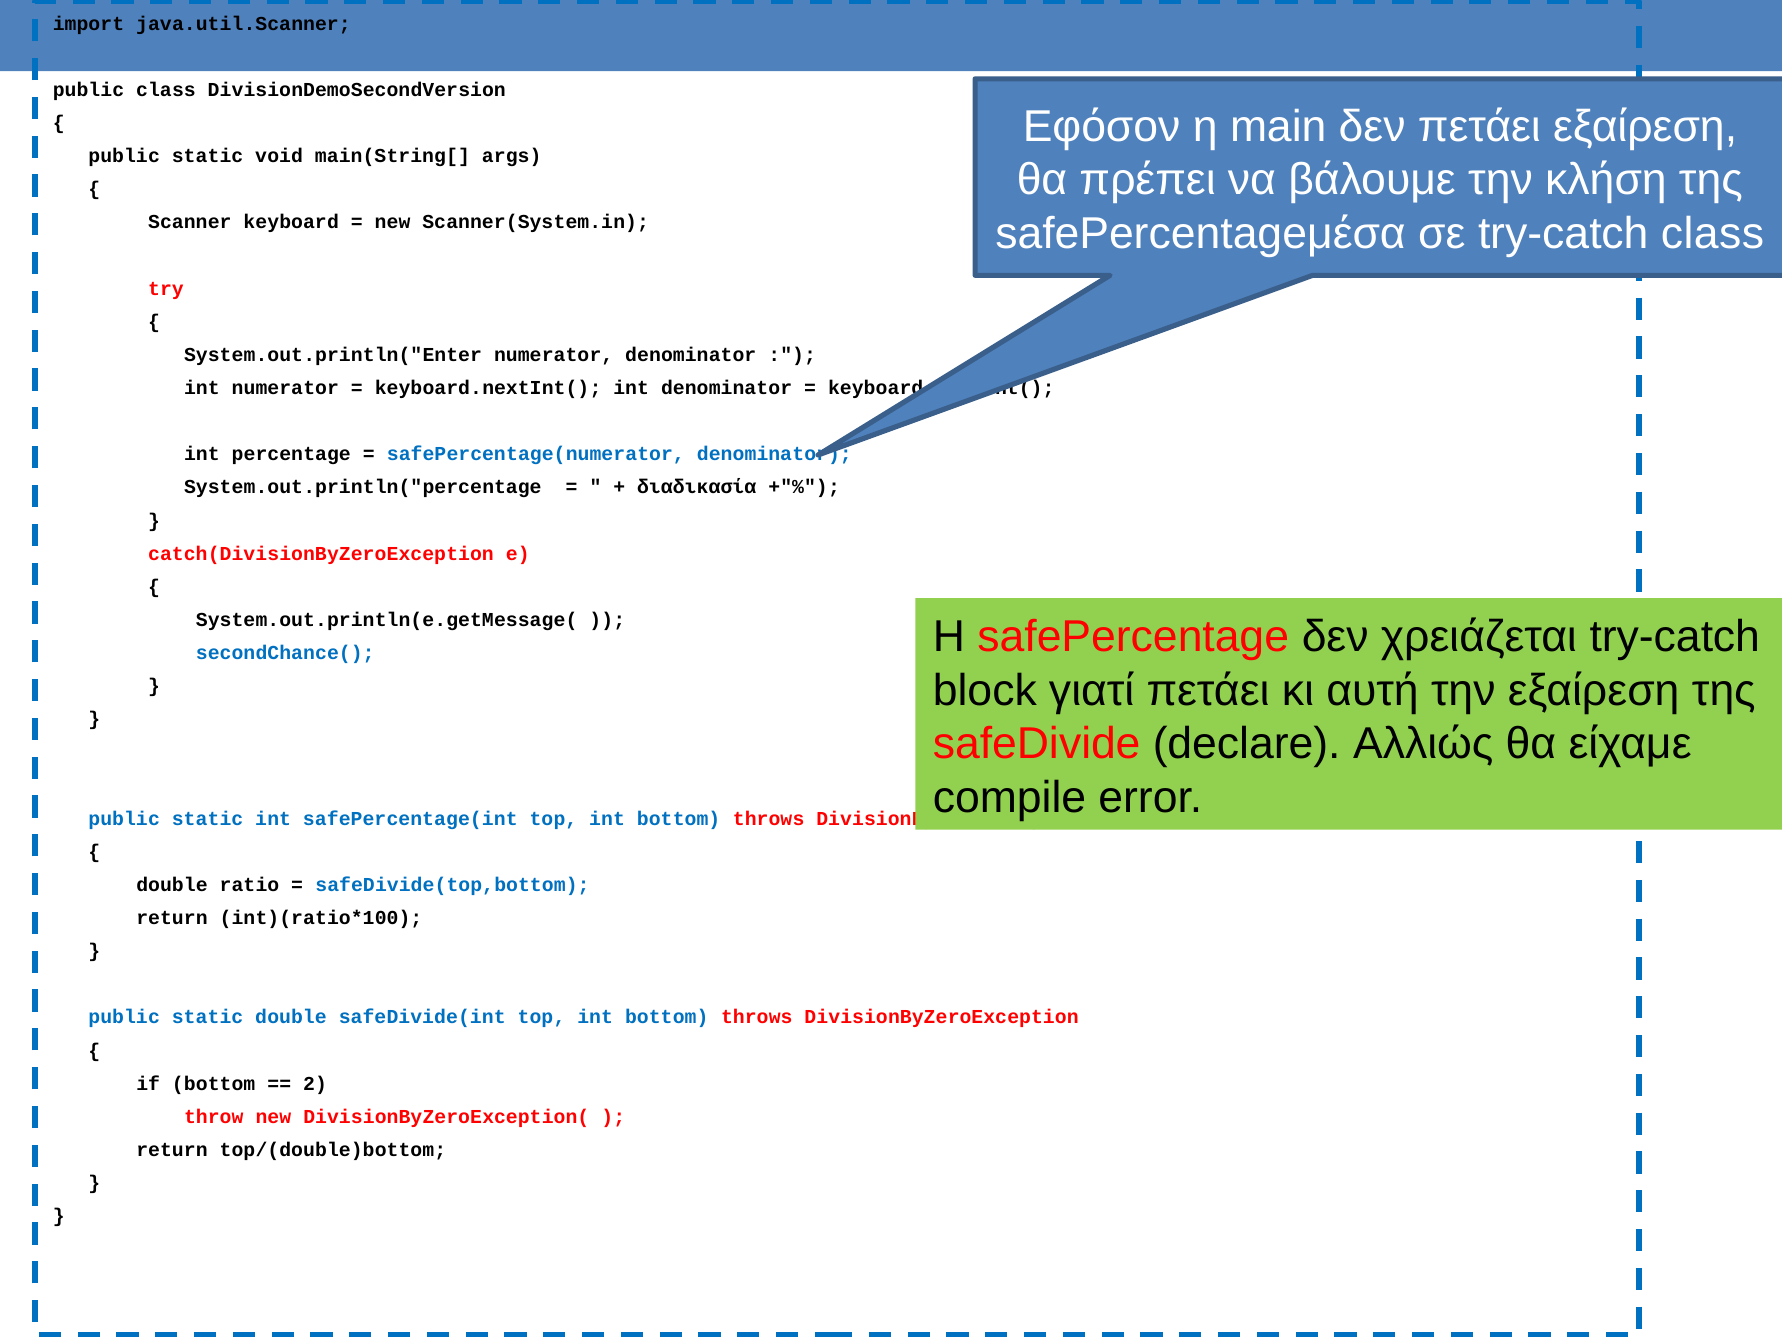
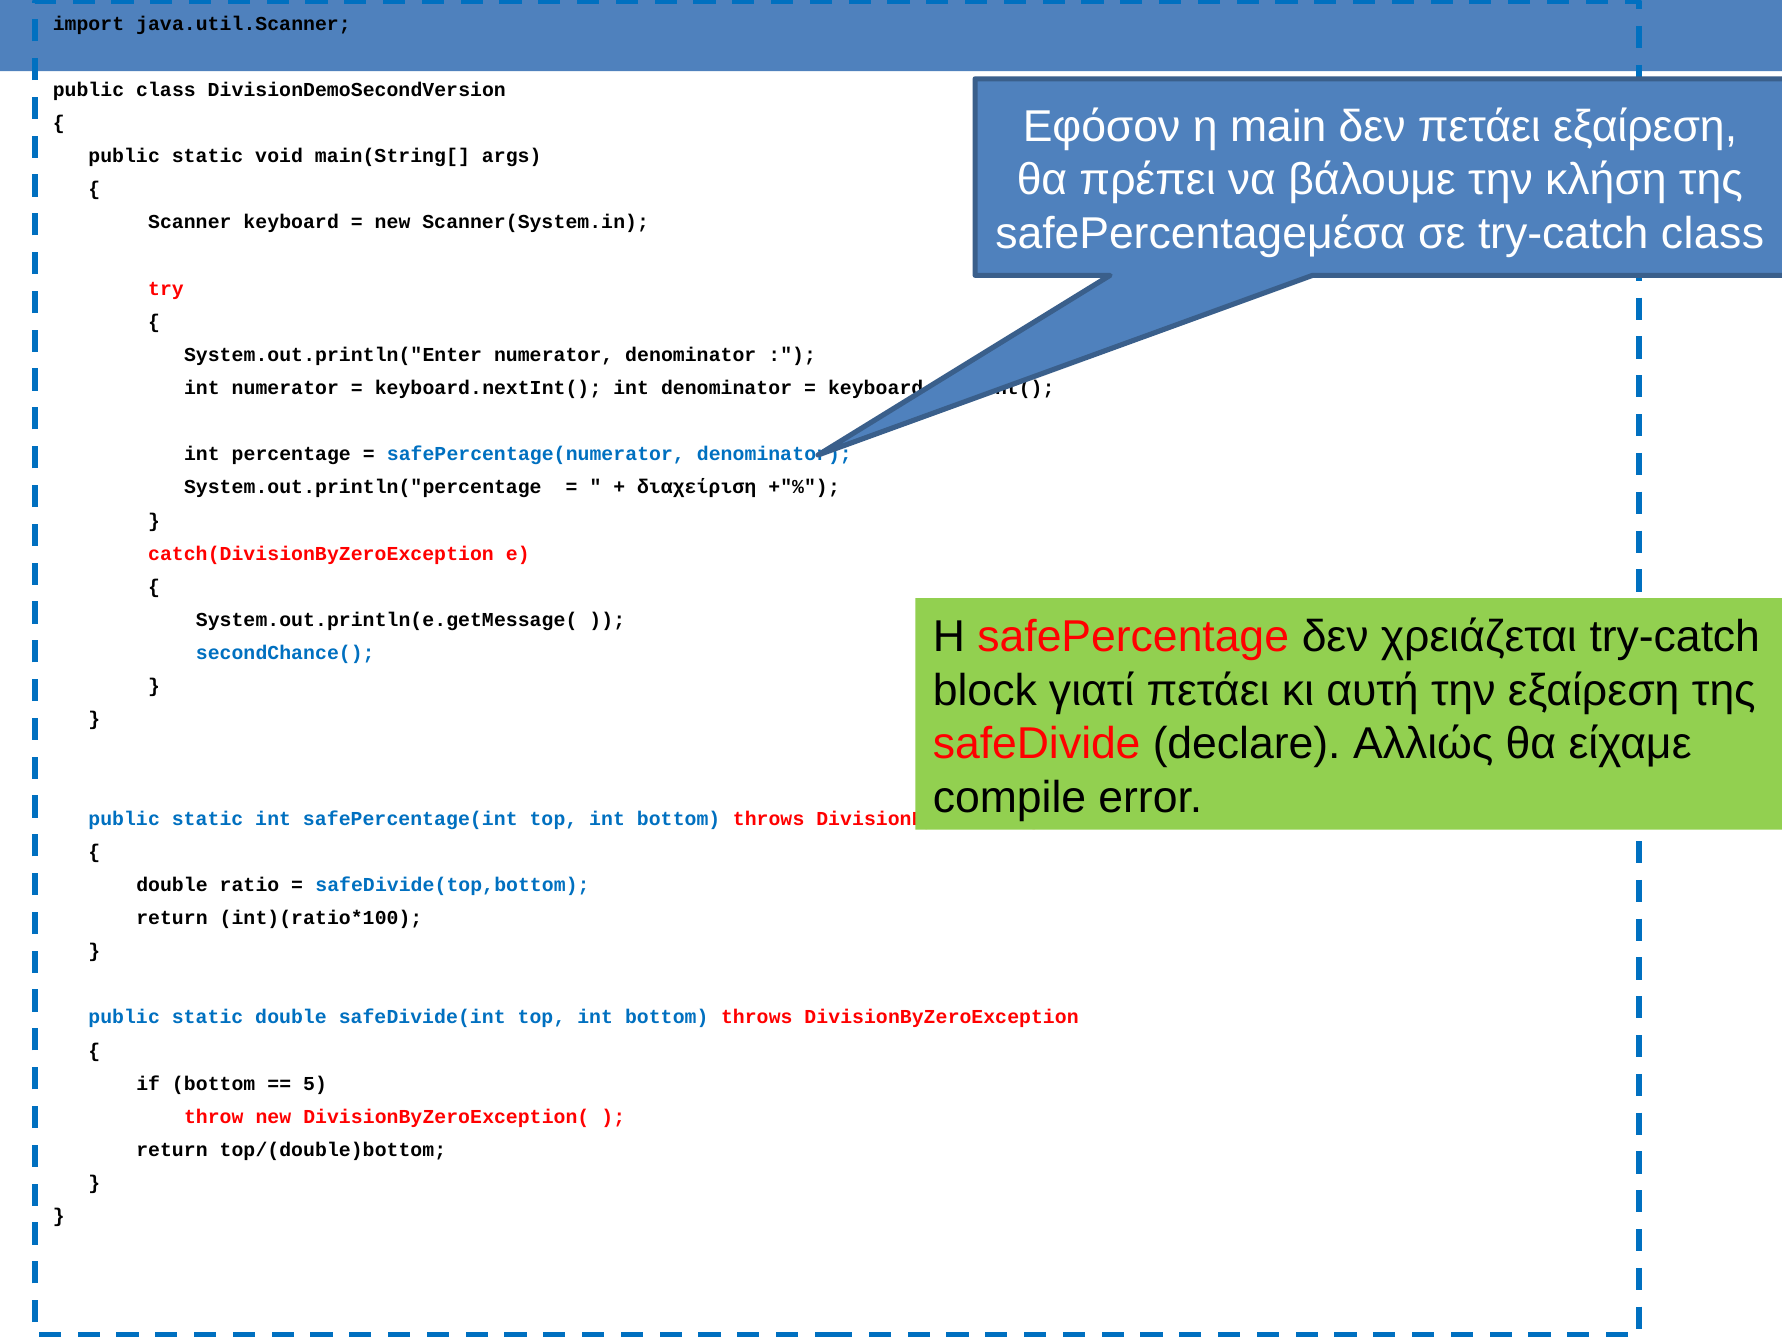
διαδικασία: διαδικασία -> διαχείριση
2: 2 -> 5
